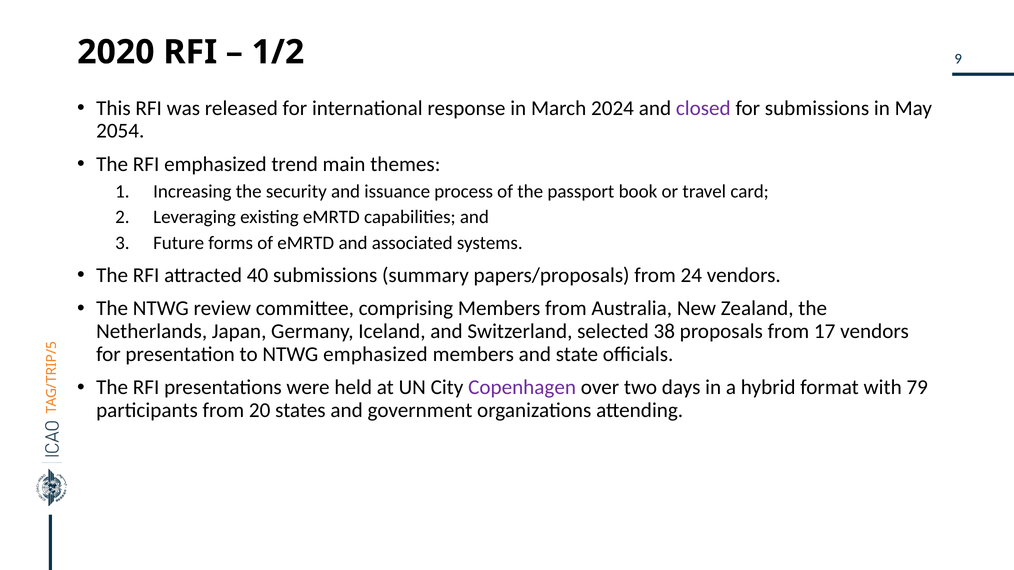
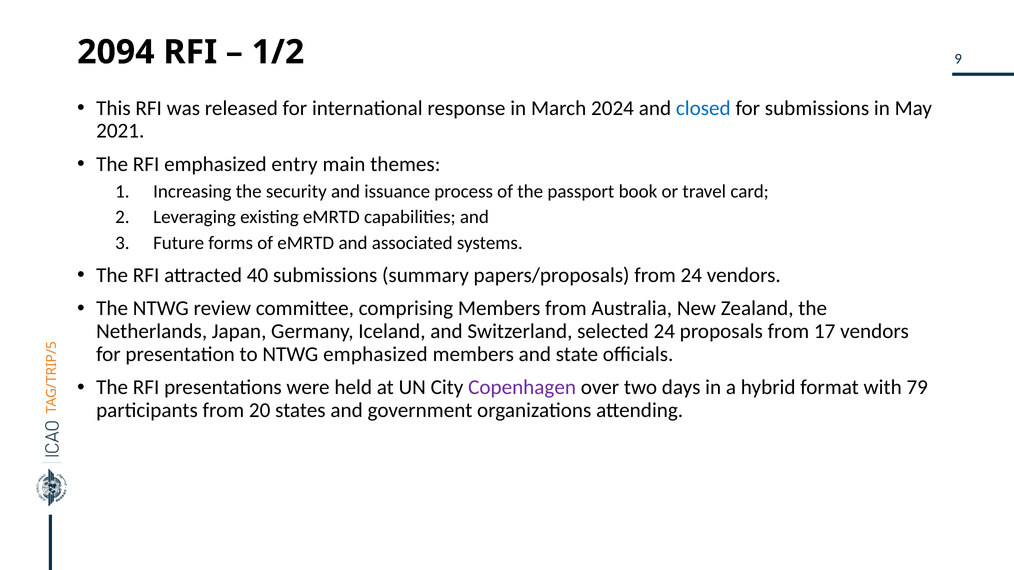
2020: 2020 -> 2094
closed colour: purple -> blue
2054: 2054 -> 2021
trend: trend -> entry
selected 38: 38 -> 24
